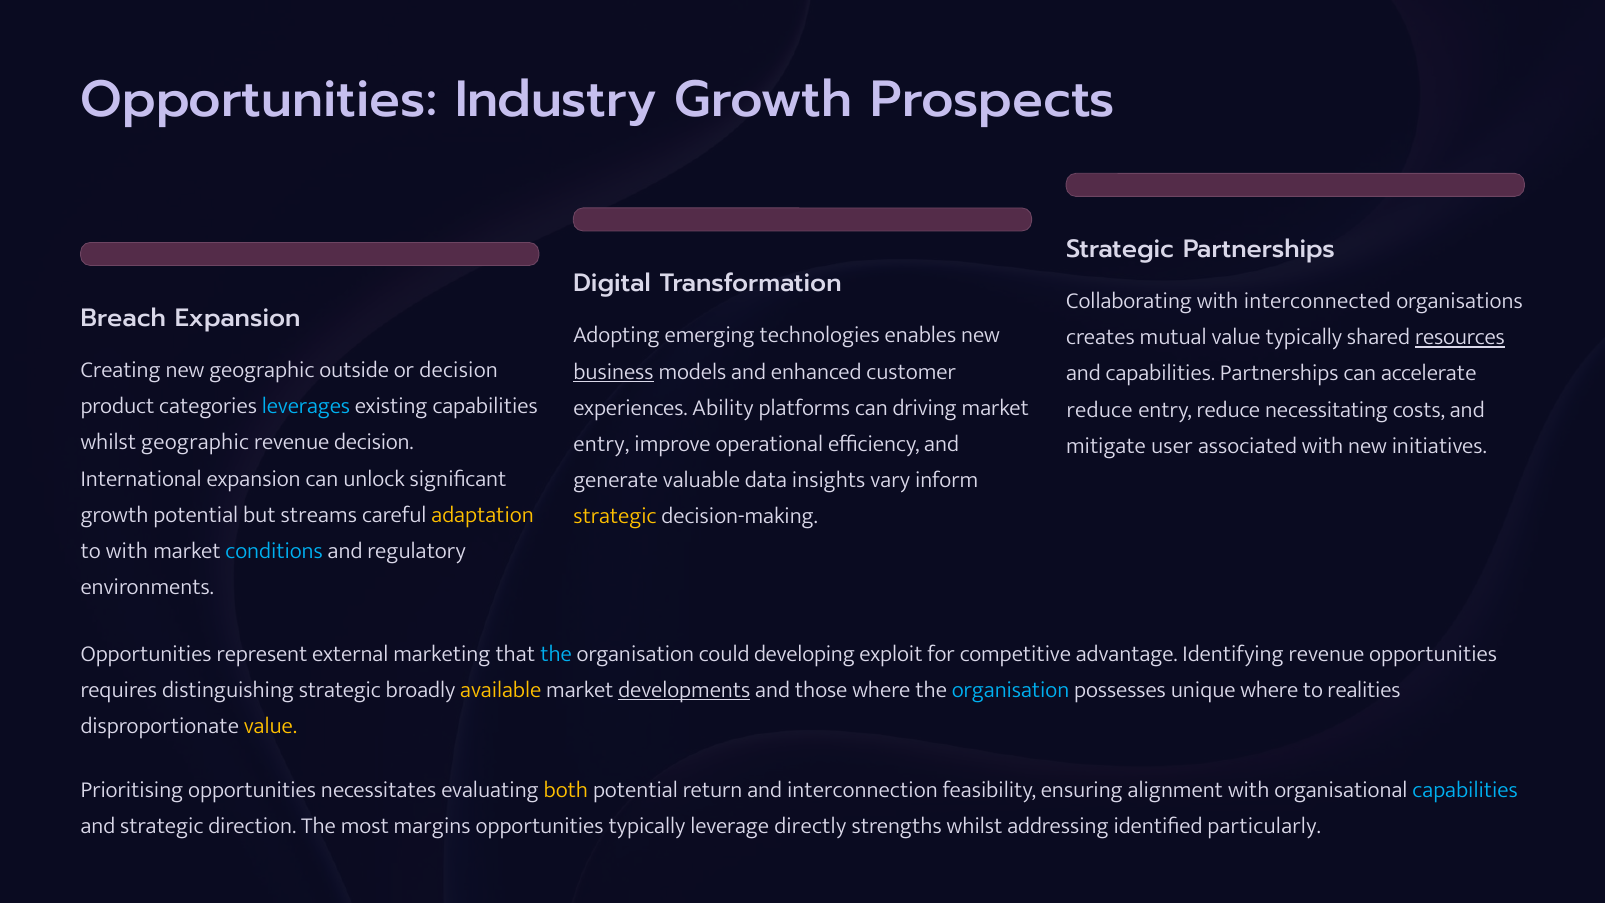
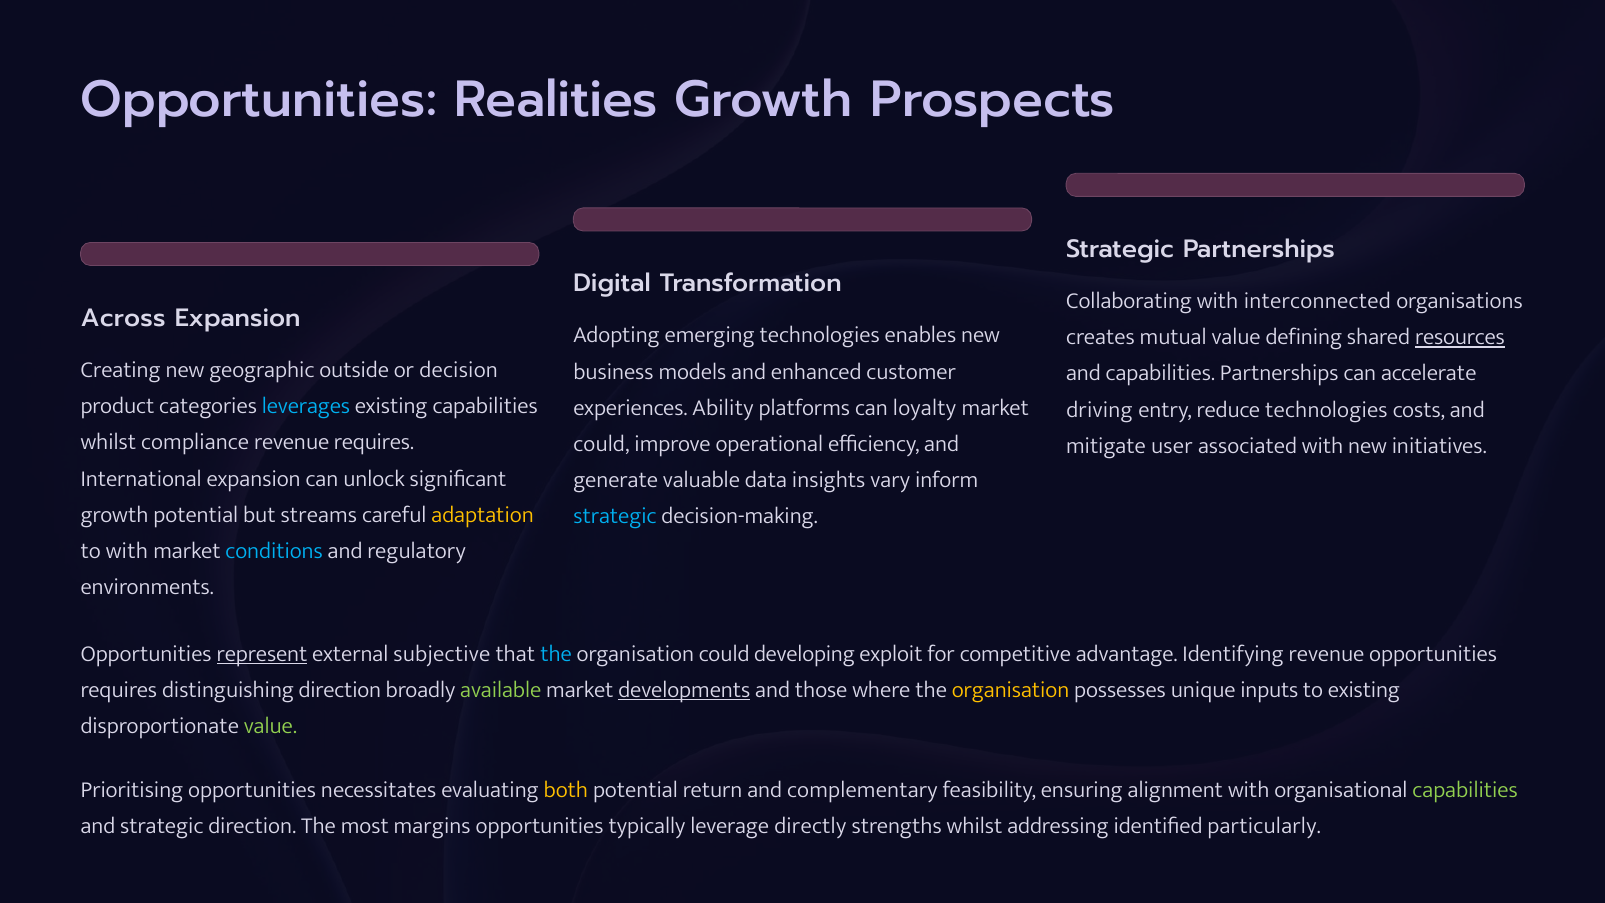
Industry: Industry -> Realities
Breach: Breach -> Across
value typically: typically -> defining
business underline: present -> none
driving: driving -> loyalty
reduce at (1100, 409): reduce -> driving
reduce necessitating: necessitating -> technologies
whilst geographic: geographic -> compliance
revenue decision: decision -> requires
entry at (601, 444): entry -> could
strategic at (615, 516) colour: yellow -> light blue
represent underline: none -> present
marketing: marketing -> subjective
distinguishing strategic: strategic -> direction
available colour: yellow -> light green
organisation at (1011, 690) colour: light blue -> yellow
unique where: where -> inputs
to realities: realities -> existing
value at (270, 726) colour: yellow -> light green
interconnection: interconnection -> complementary
capabilities at (1465, 790) colour: light blue -> light green
